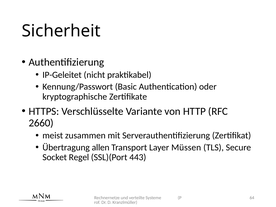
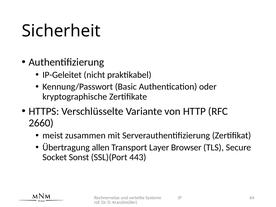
Müssen: Müssen -> Browser
Regel: Regel -> Sonst
